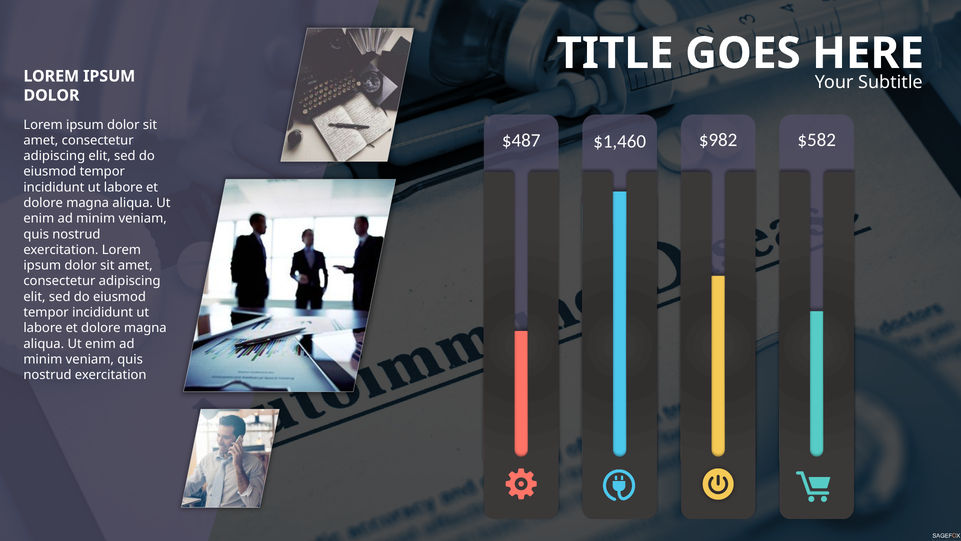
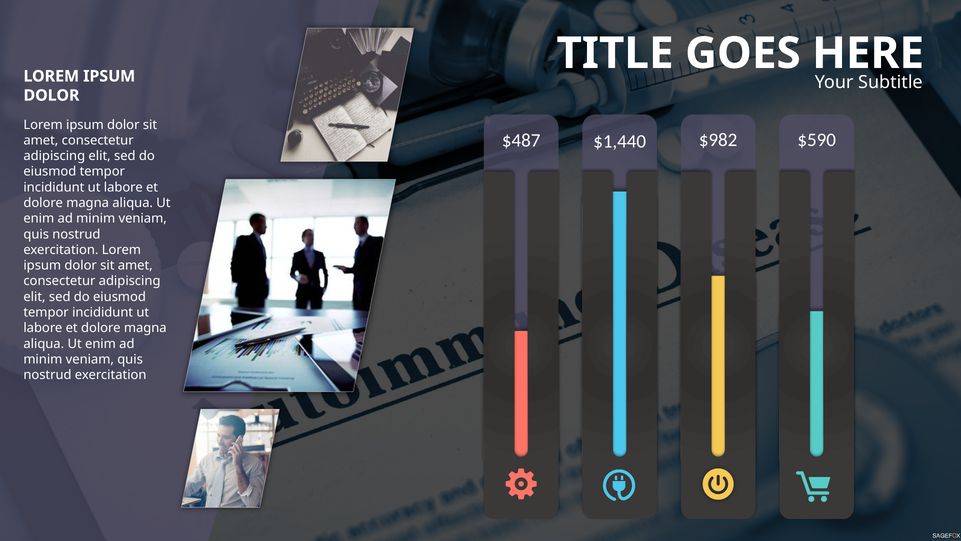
$1,460: $1,460 -> $1,440
$582: $582 -> $590
